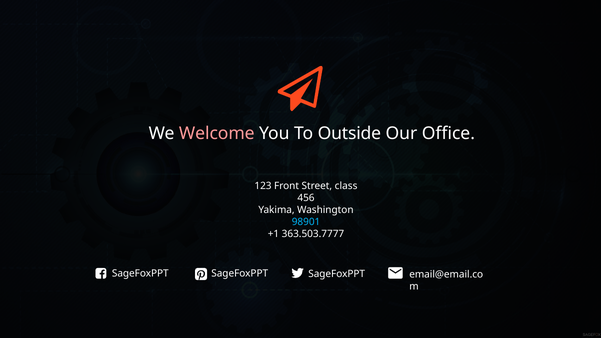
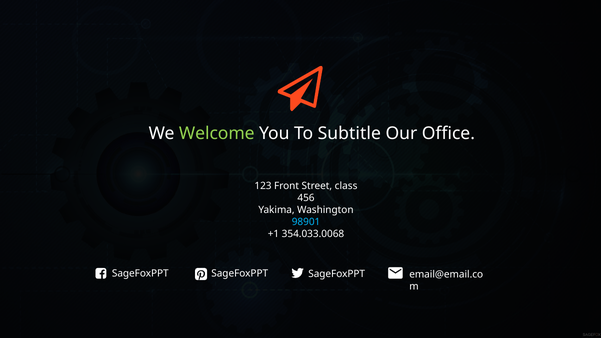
Welcome colour: pink -> light green
Outside: Outside -> Subtitle
363.503.7777: 363.503.7777 -> 354.033.0068
